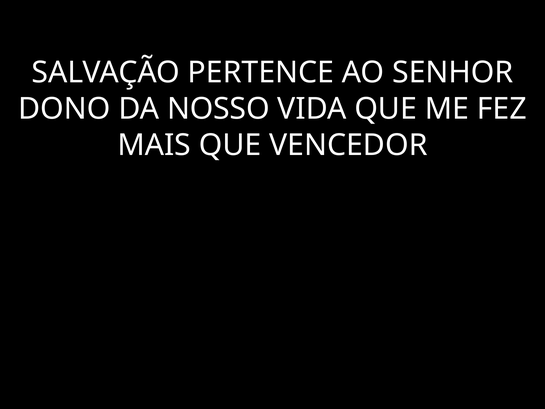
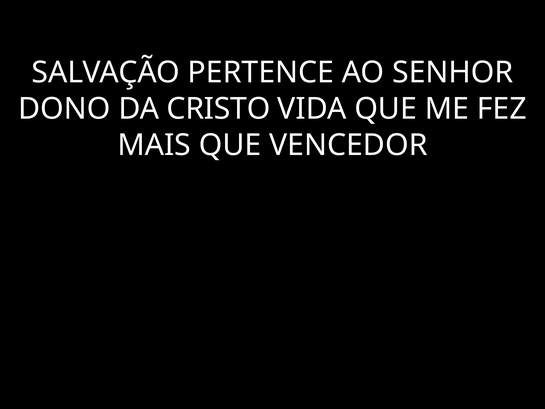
NOSSO: NOSSO -> CRISTO
